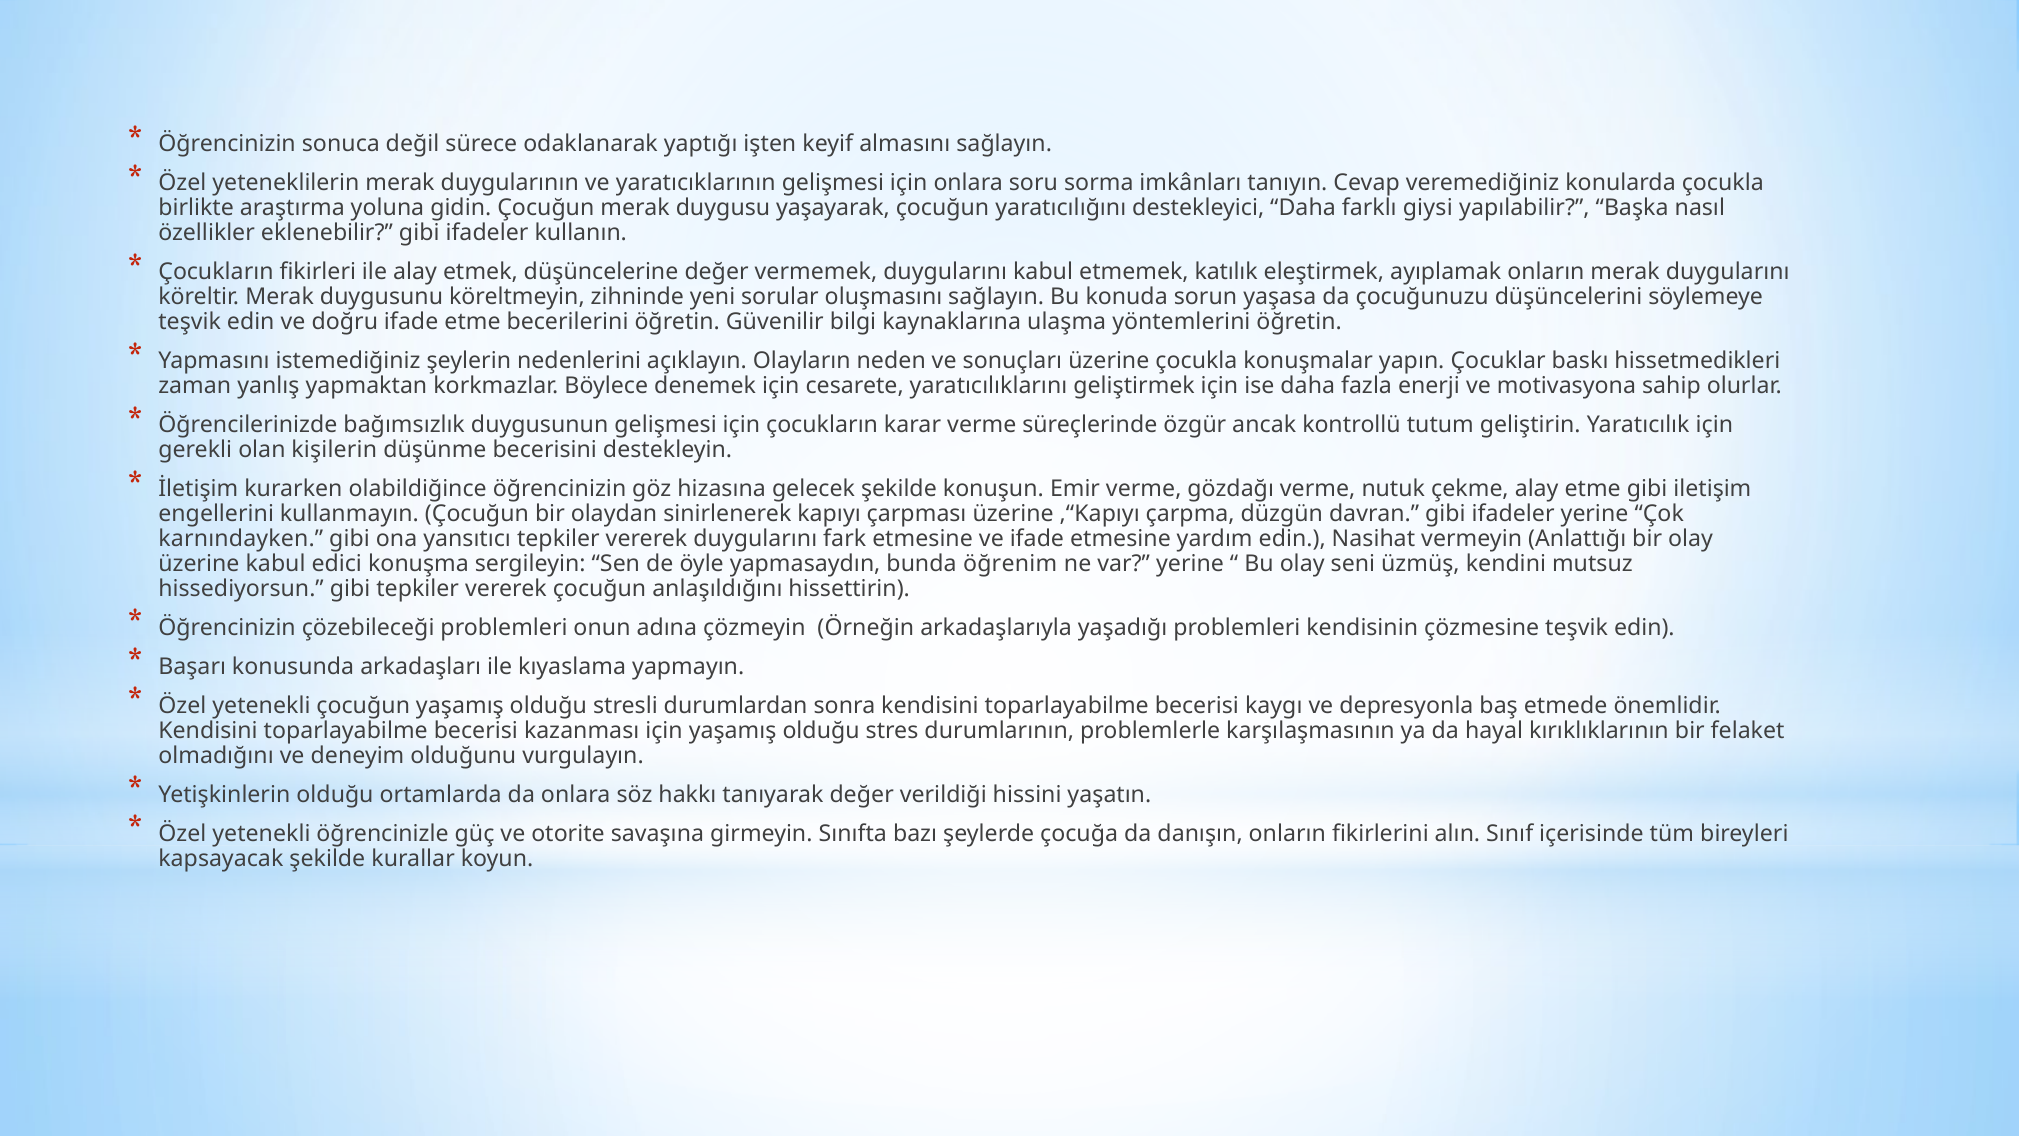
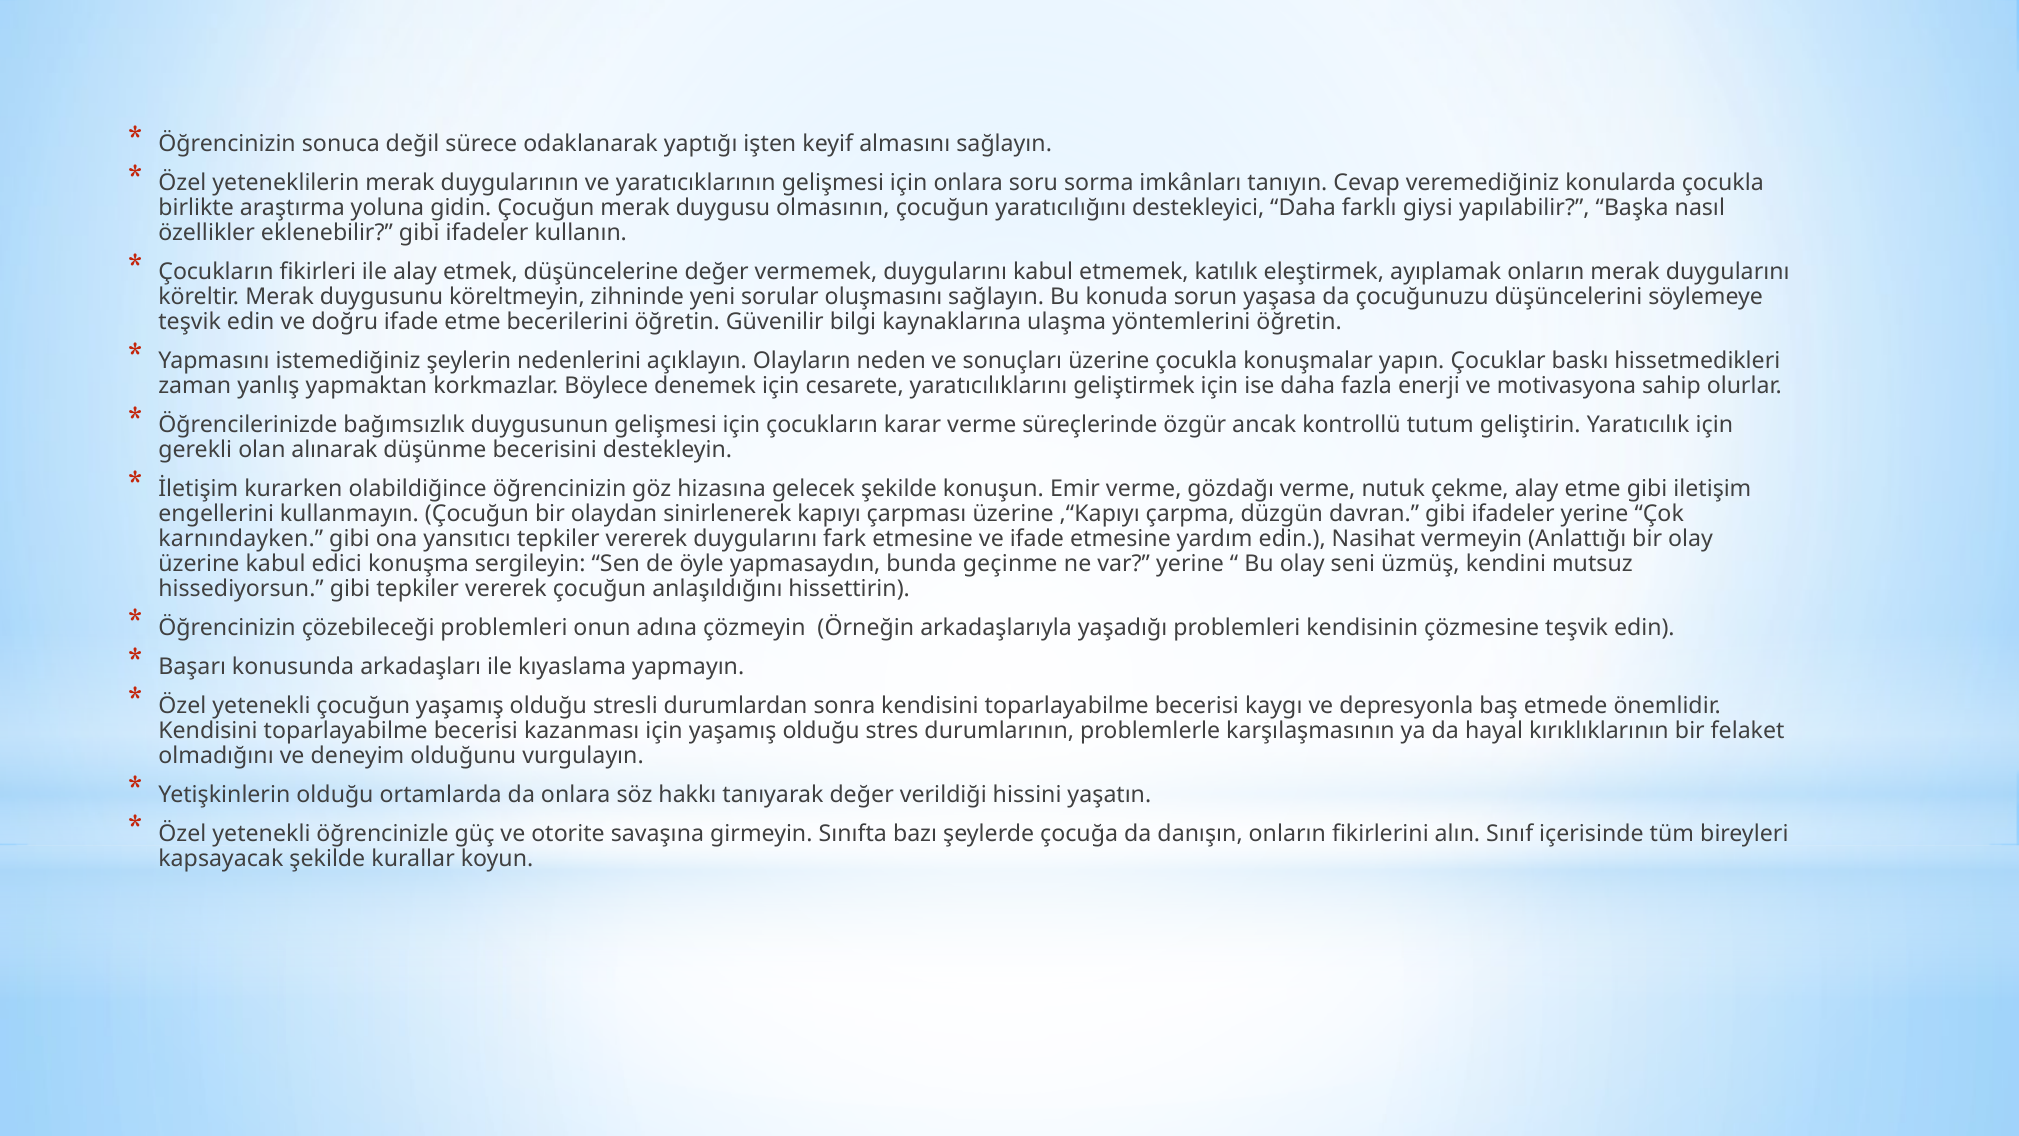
yaşayarak: yaşayarak -> olmasının
kişilerin: kişilerin -> alınarak
öğrenim: öğrenim -> geçinme
